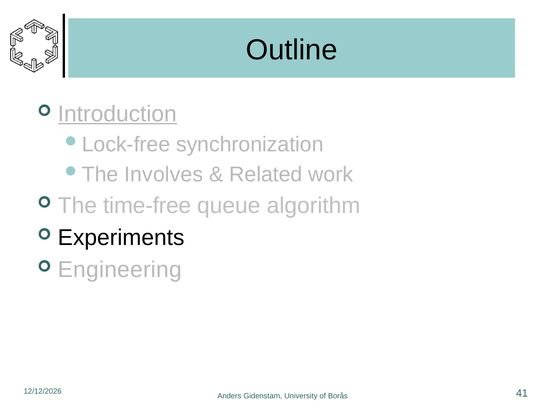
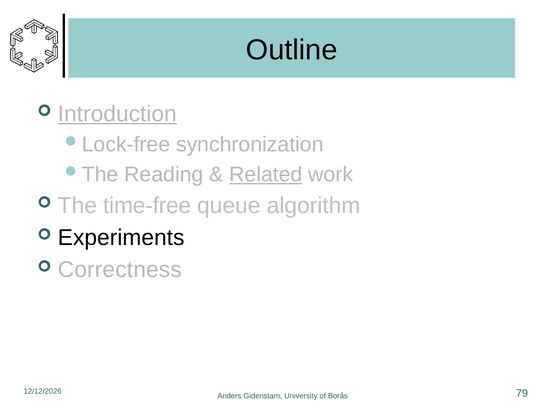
Involves: Involves -> Reading
Related underline: none -> present
Engineering: Engineering -> Correctness
41: 41 -> 79
